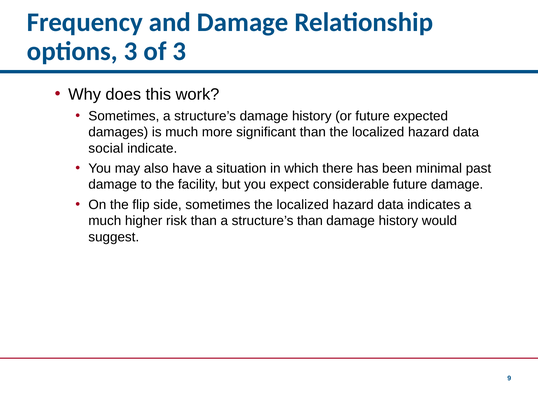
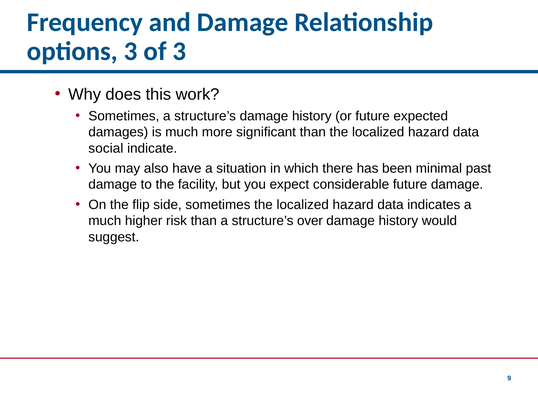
structure’s than: than -> over
